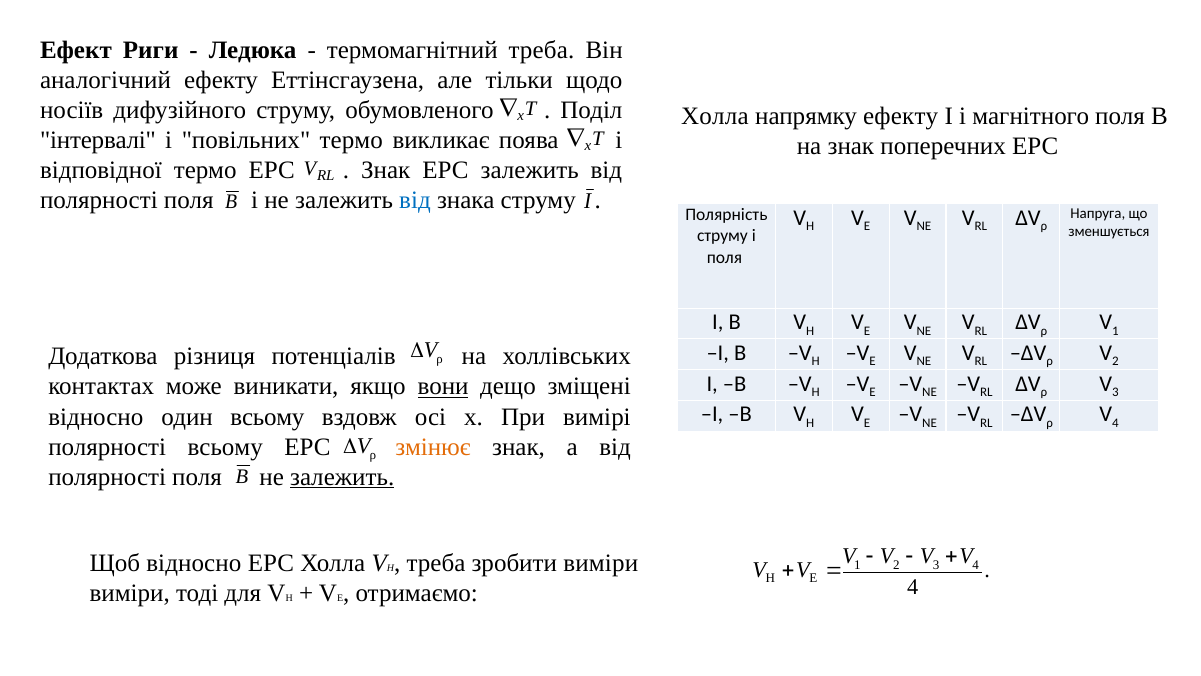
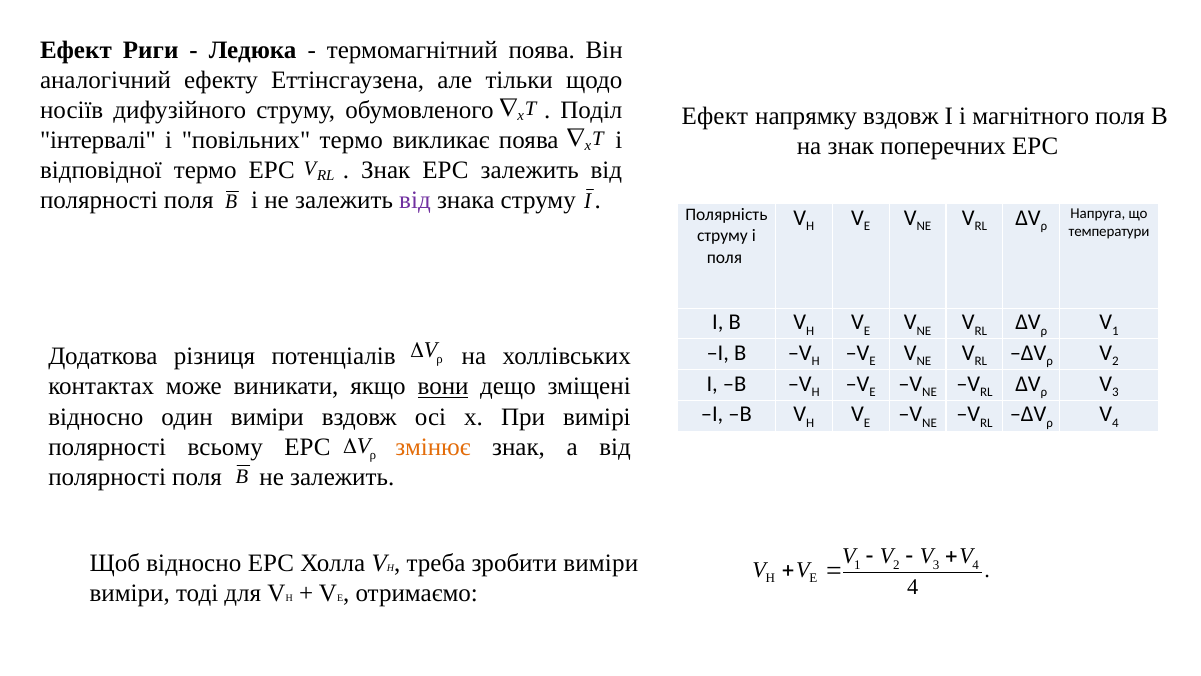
термомагнітний треба: треба -> поява
Холла at (715, 116): Холла -> Ефект
напрямку ефекту: ефекту -> вздовж
від at (415, 200) colour: blue -> purple
зменшується: зменшується -> температури
один всьому: всьому -> виміри
залежить at (342, 477) underline: present -> none
